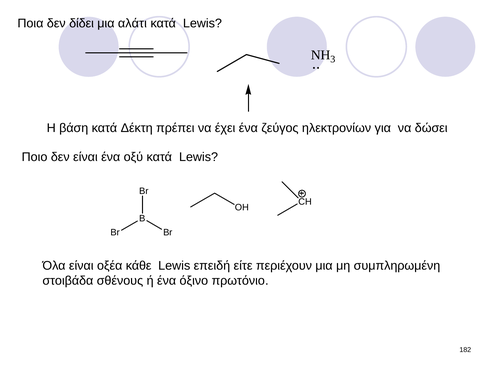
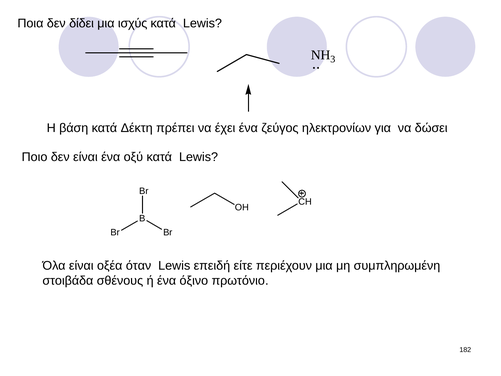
αλάτι: αλάτι -> ισχύς
κάθε: κάθε -> όταν
